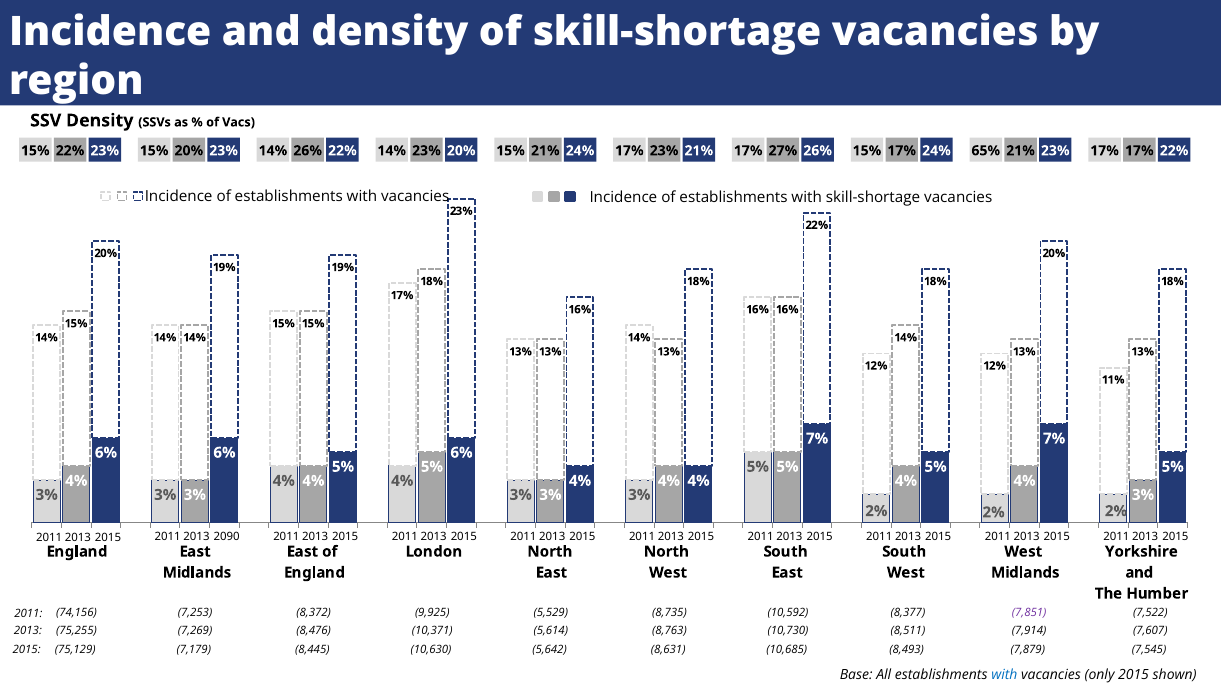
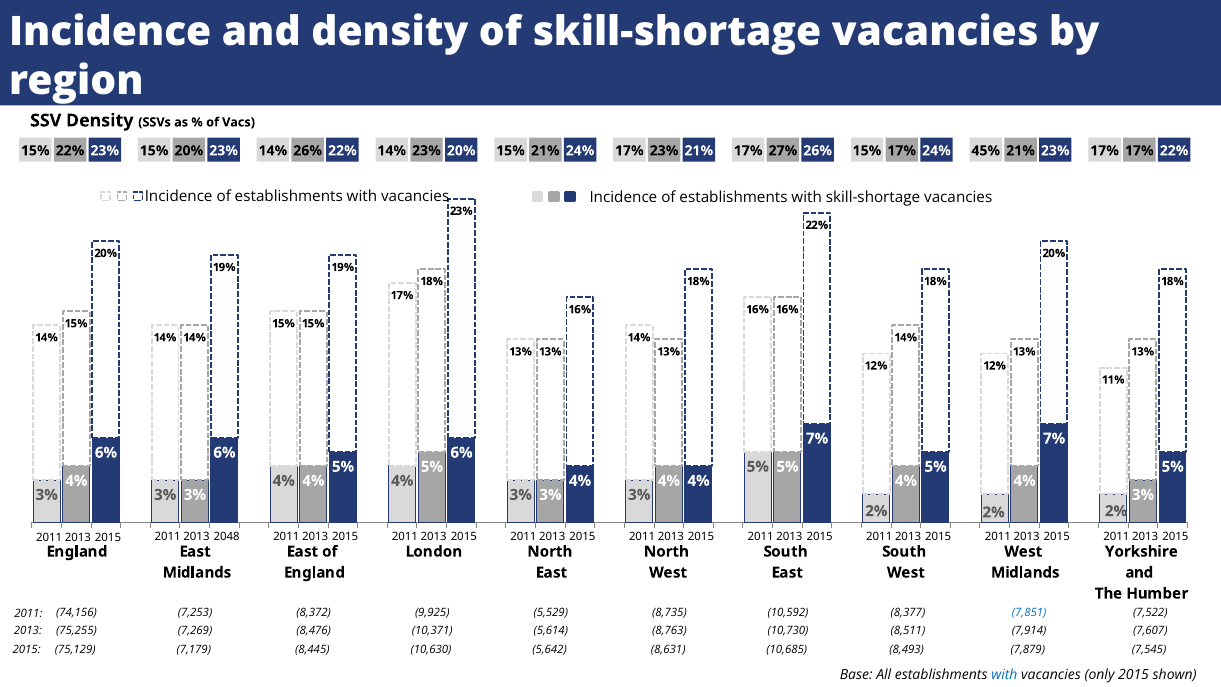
65%: 65% -> 45%
2090: 2090 -> 2048
7,851 colour: purple -> blue
